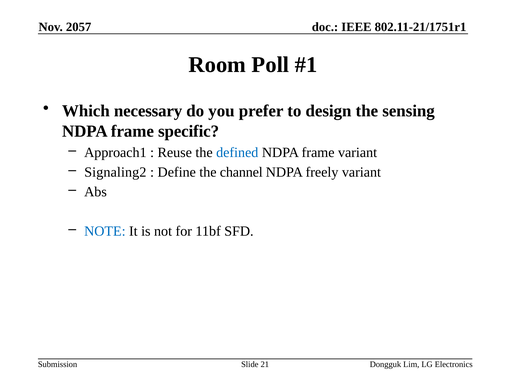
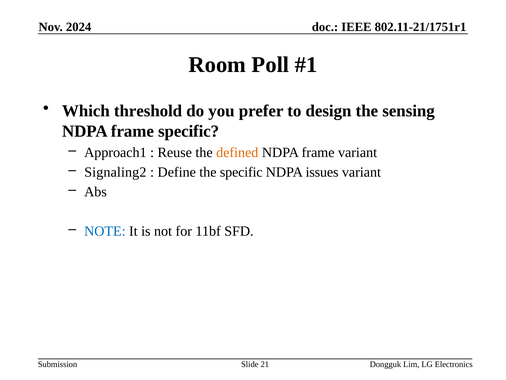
2057: 2057 -> 2024
necessary: necessary -> threshold
defined colour: blue -> orange
the channel: channel -> specific
freely: freely -> issues
